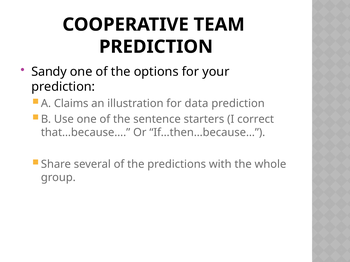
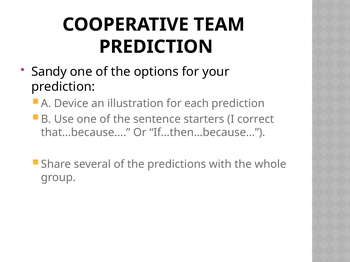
Claims: Claims -> Device
data: data -> each
